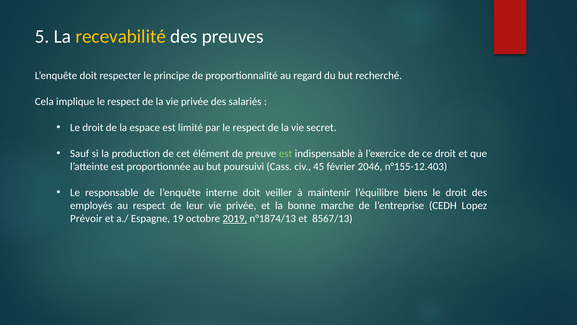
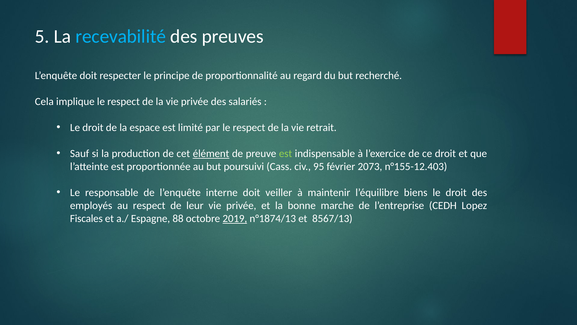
recevabilité colour: yellow -> light blue
secret: secret -> retrait
élément underline: none -> present
45: 45 -> 95
2046: 2046 -> 2073
Prévoir: Prévoir -> Fiscales
19: 19 -> 88
